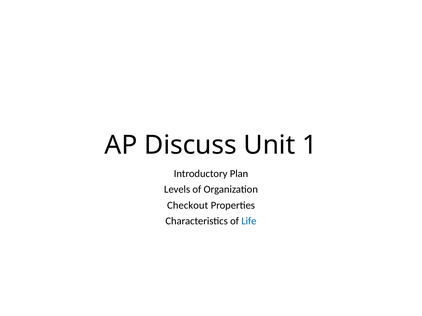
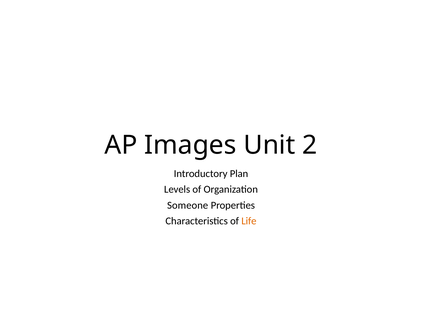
Discuss: Discuss -> Images
1: 1 -> 2
Checkout: Checkout -> Someone
Life colour: blue -> orange
